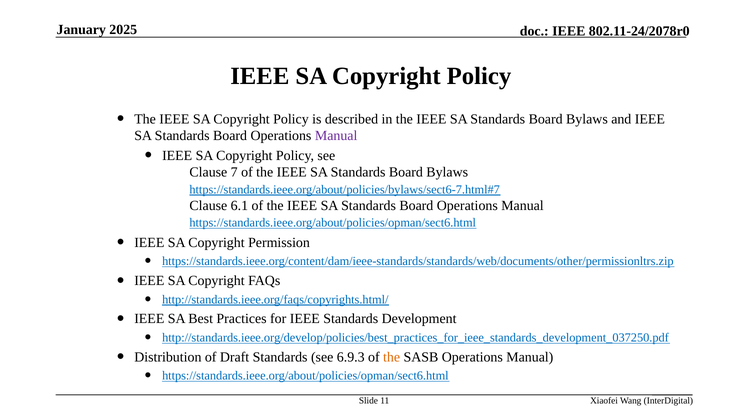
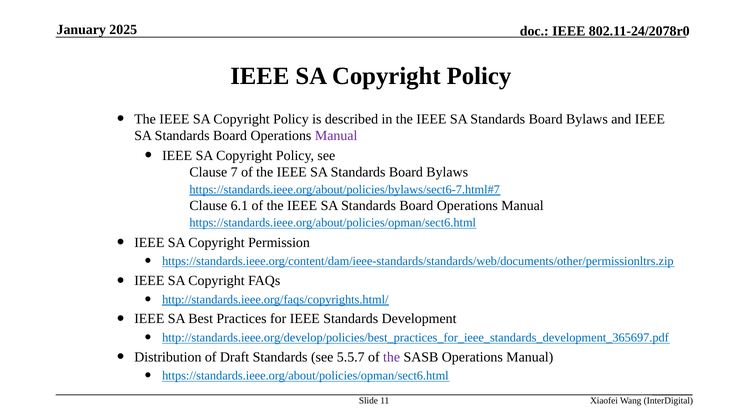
http://standards.ieee.org/develop/policies/best_practices_for_ieee_standards_development_037250.pdf: http://standards.ieee.org/develop/policies/best_practices_for_ieee_standards_development_037250.pdf -> http://standards.ieee.org/develop/policies/best_practices_for_ieee_standards_development_365697.pdf
6.9.3: 6.9.3 -> 5.5.7
the at (392, 357) colour: orange -> purple
